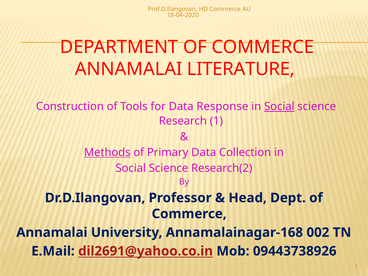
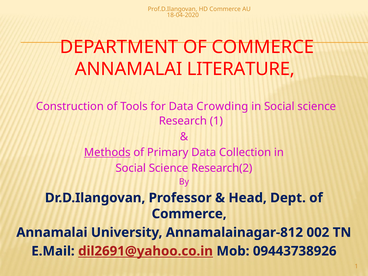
Response: Response -> Crowding
Social at (279, 106) underline: present -> none
Annamalainagar-168: Annamalainagar-168 -> Annamalainagar-812
